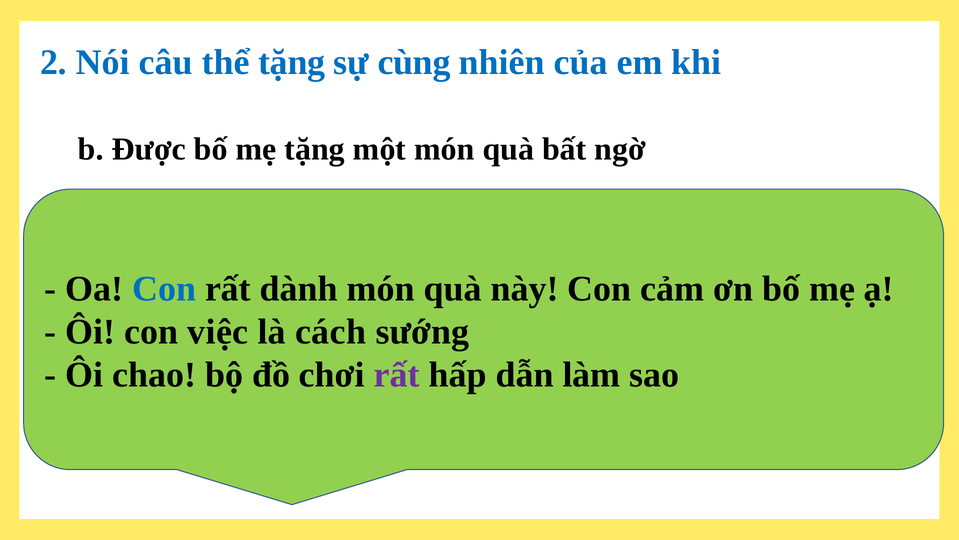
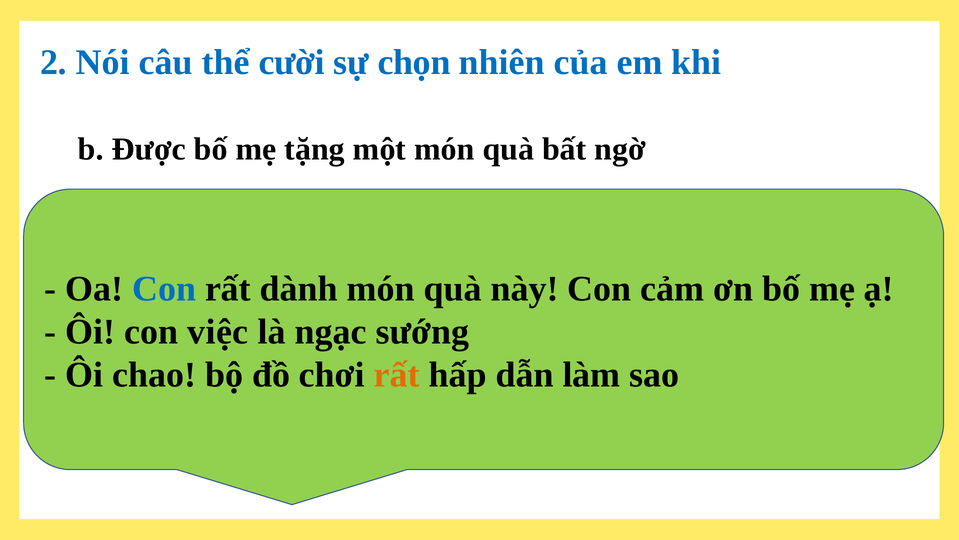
thể tặng: tặng -> cười
cùng: cùng -> chọn
cách: cách -> ngạc
rất at (397, 375) colour: purple -> orange
